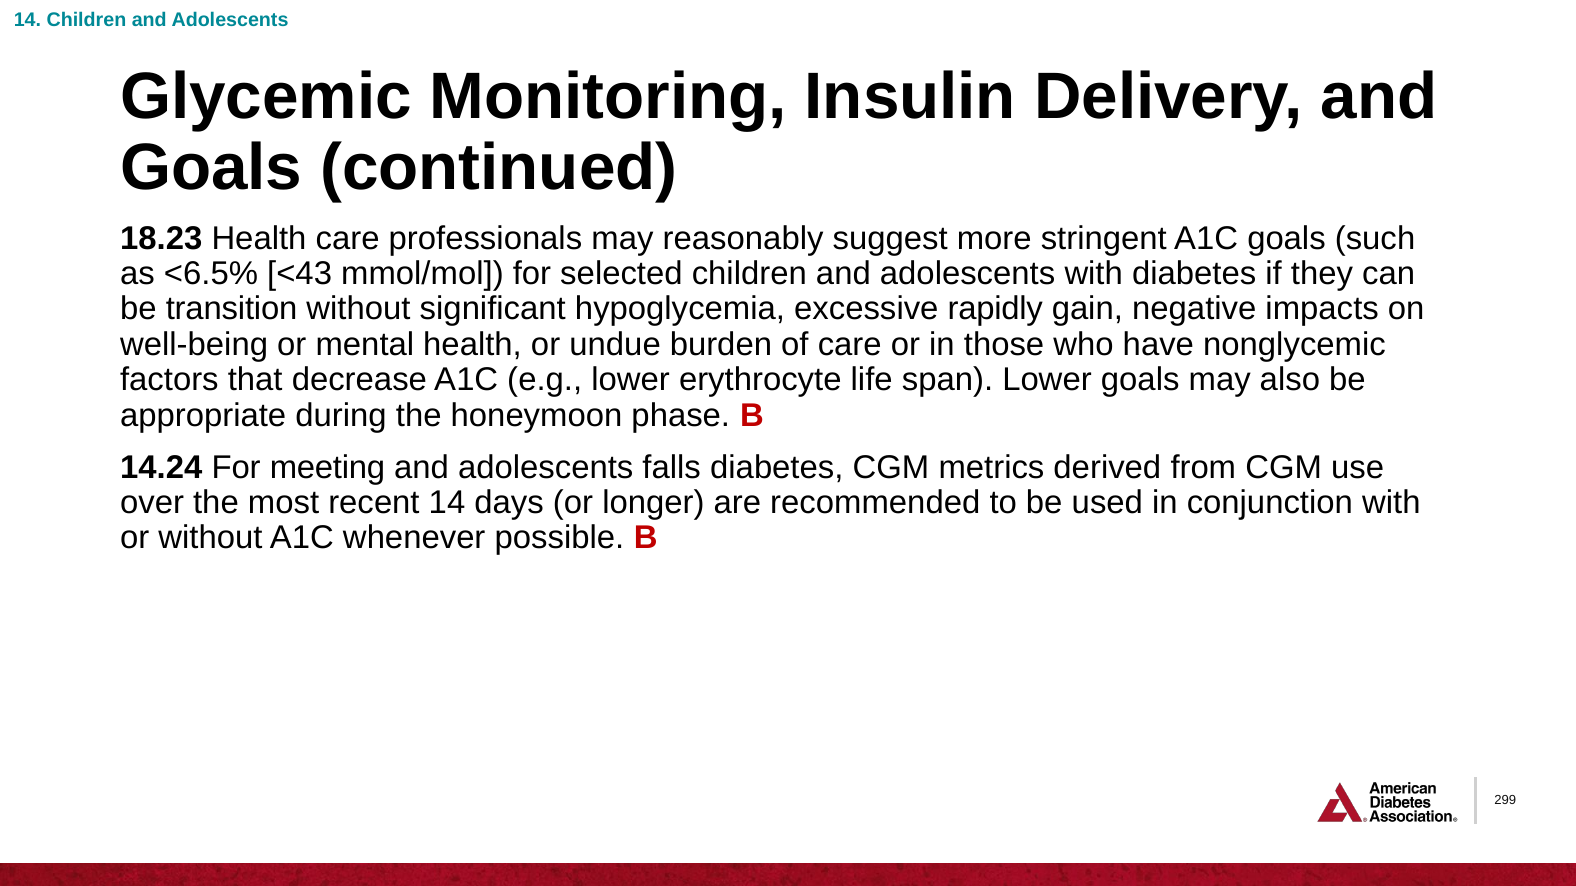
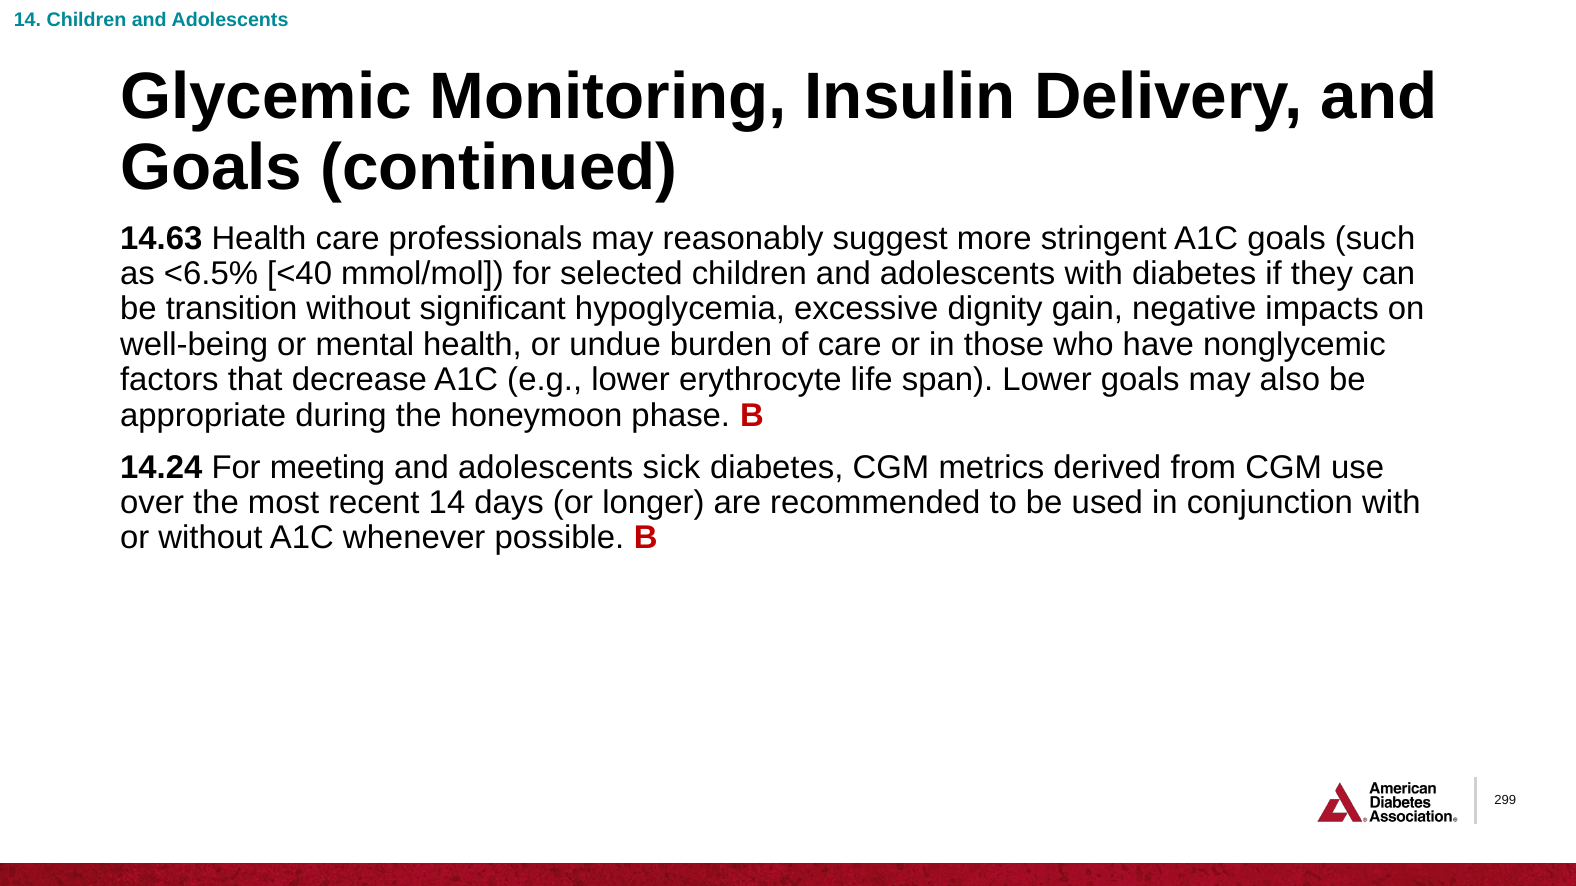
18.23: 18.23 -> 14.63
<43: <43 -> <40
rapidly: rapidly -> dignity
falls: falls -> sick
